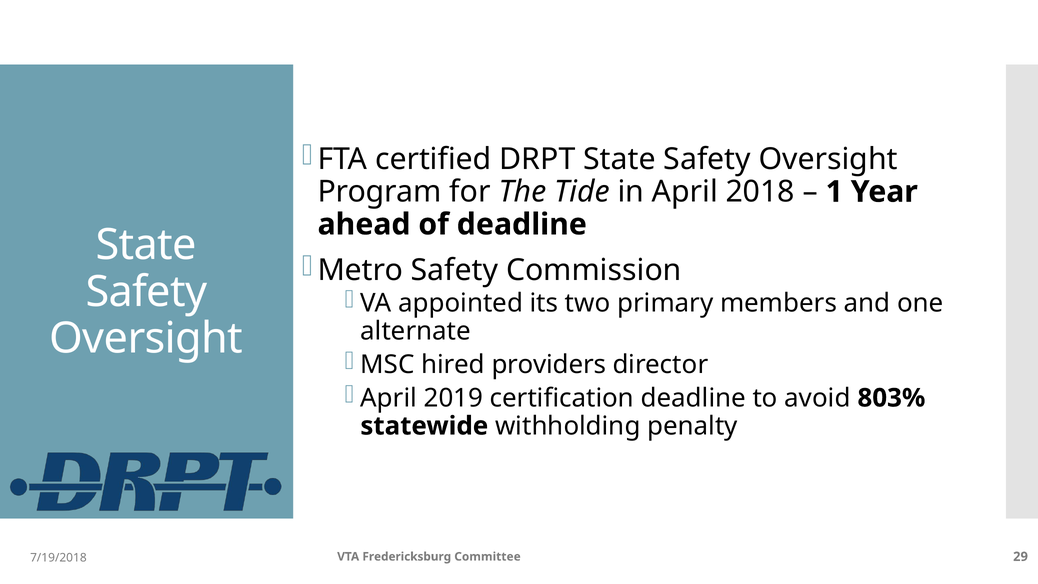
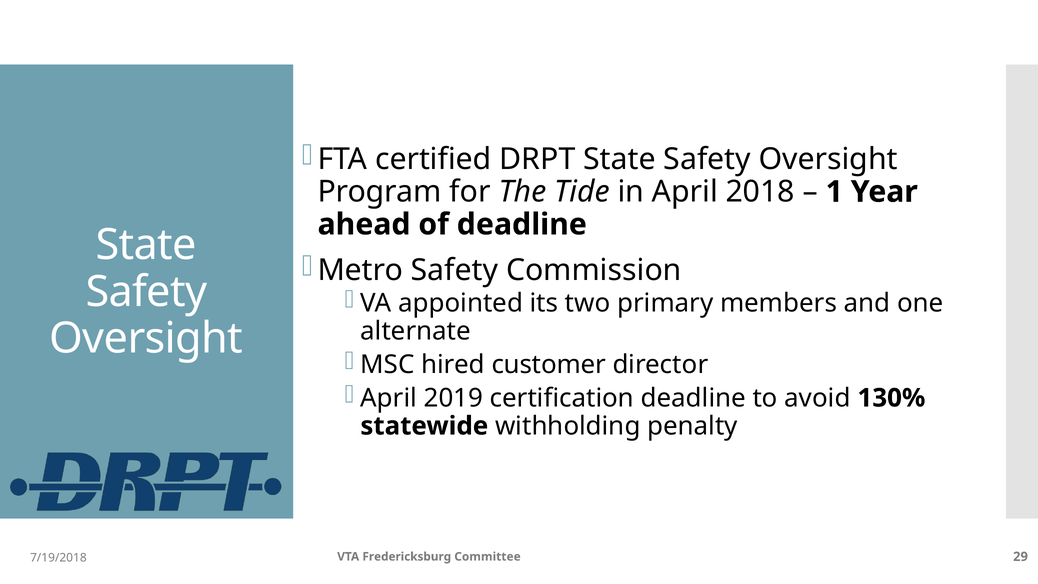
providers: providers -> customer
803%: 803% -> 130%
